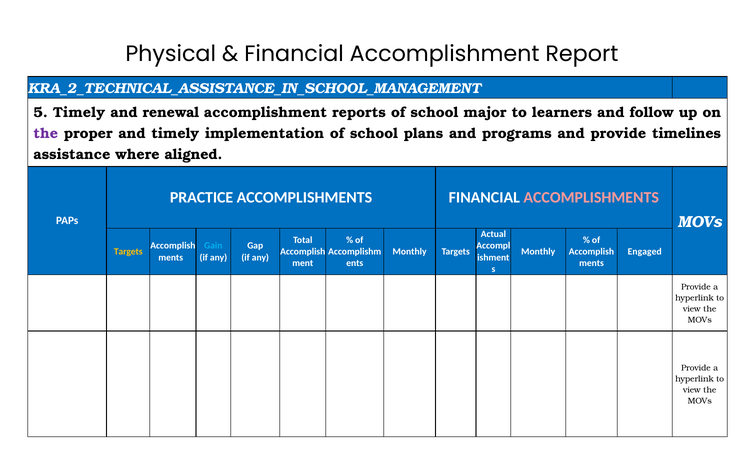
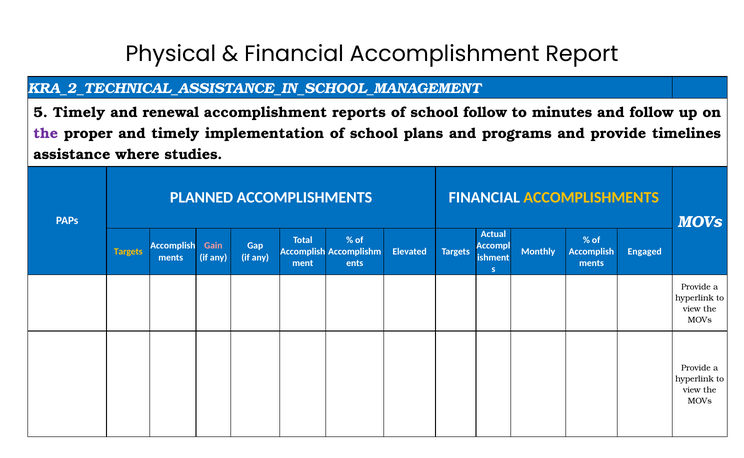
school major: major -> follow
learners: learners -> minutes
aligned: aligned -> studies
PRACTICE: PRACTICE -> PLANNED
ACCOMPLISHMENTS at (591, 198) colour: pink -> yellow
Gain colour: light blue -> pink
Monthly at (410, 252): Monthly -> Elevated
